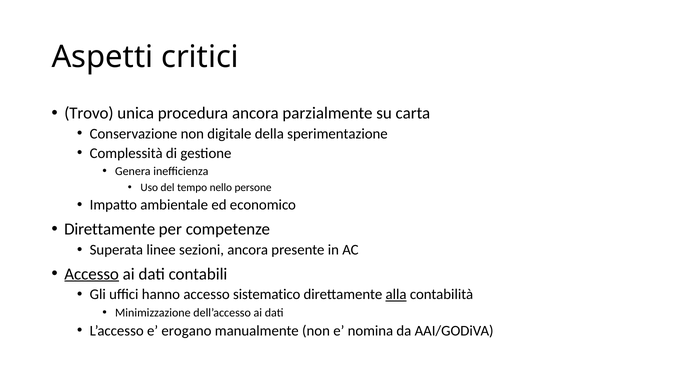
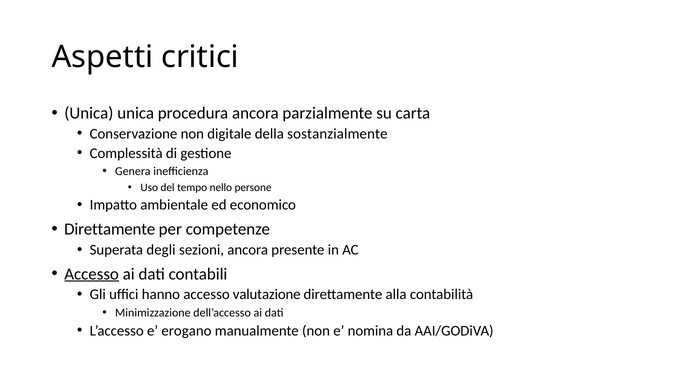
Trovo at (89, 113): Trovo -> Unica
sperimentazione: sperimentazione -> sostanzialmente
linee: linee -> degli
sistematico: sistematico -> valutazione
alla underline: present -> none
